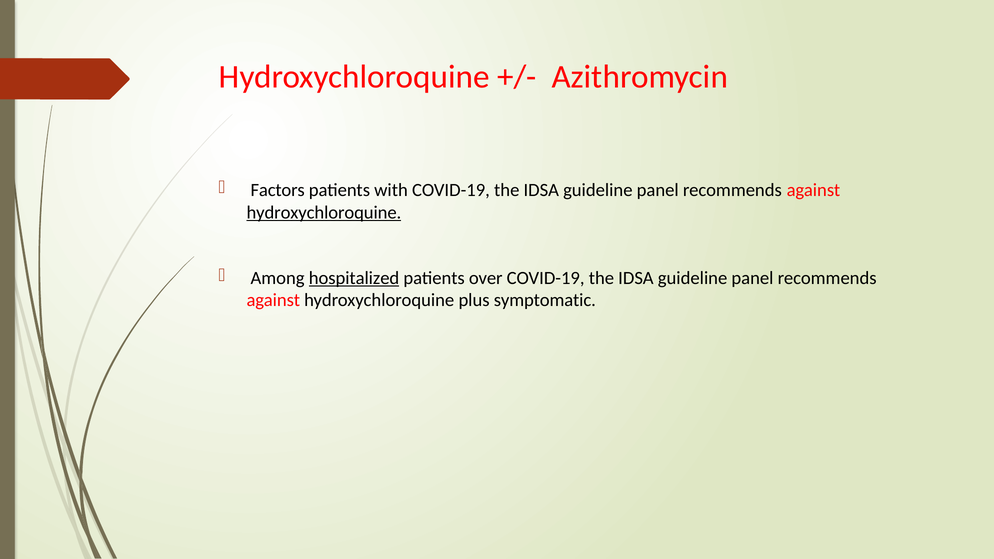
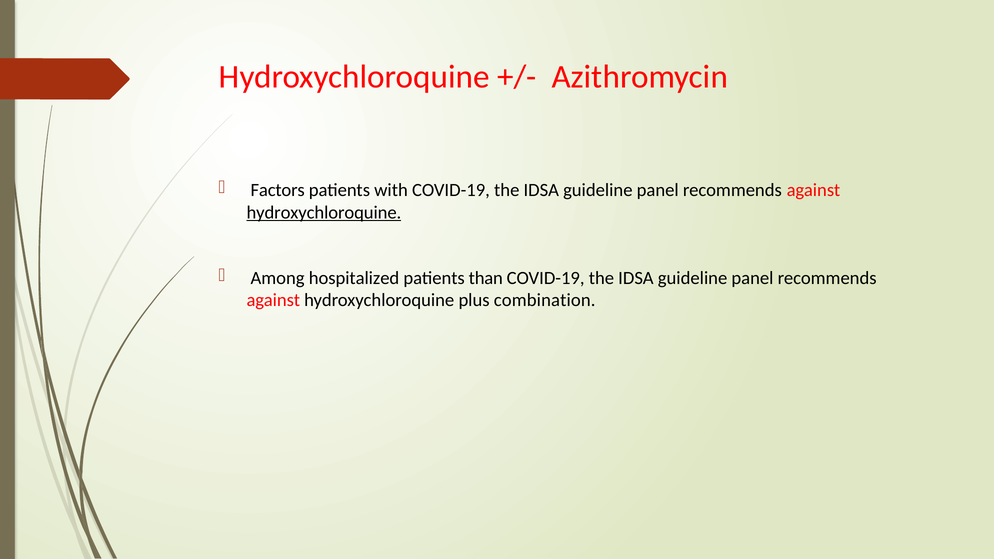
hospitalized underline: present -> none
over: over -> than
symptomatic: symptomatic -> combination
